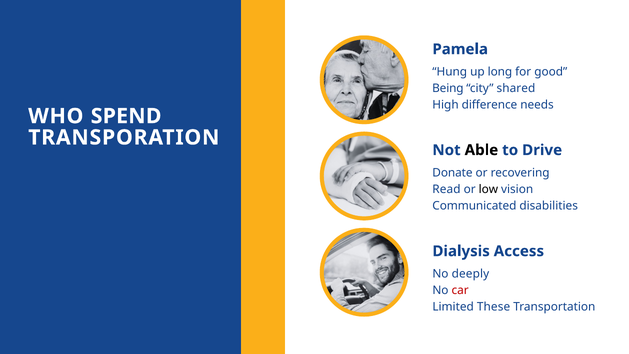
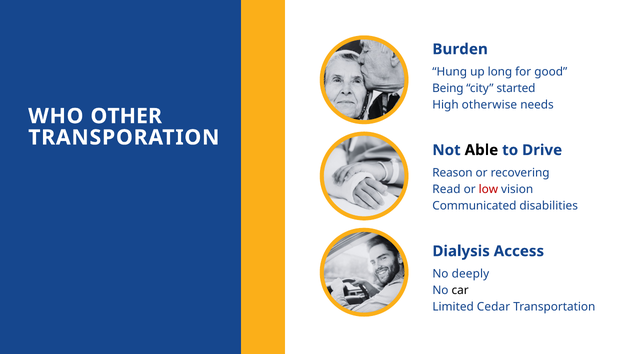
Pamela: Pamela -> Burden
shared: shared -> started
difference: difference -> otherwise
SPEND: SPEND -> OTHER
Donate: Donate -> Reason
low colour: black -> red
car colour: red -> black
These: These -> Cedar
